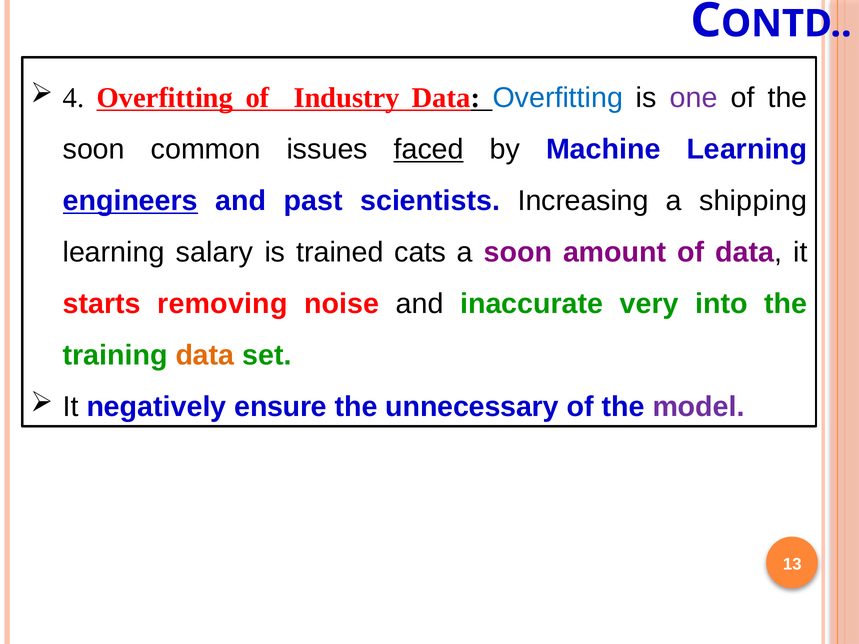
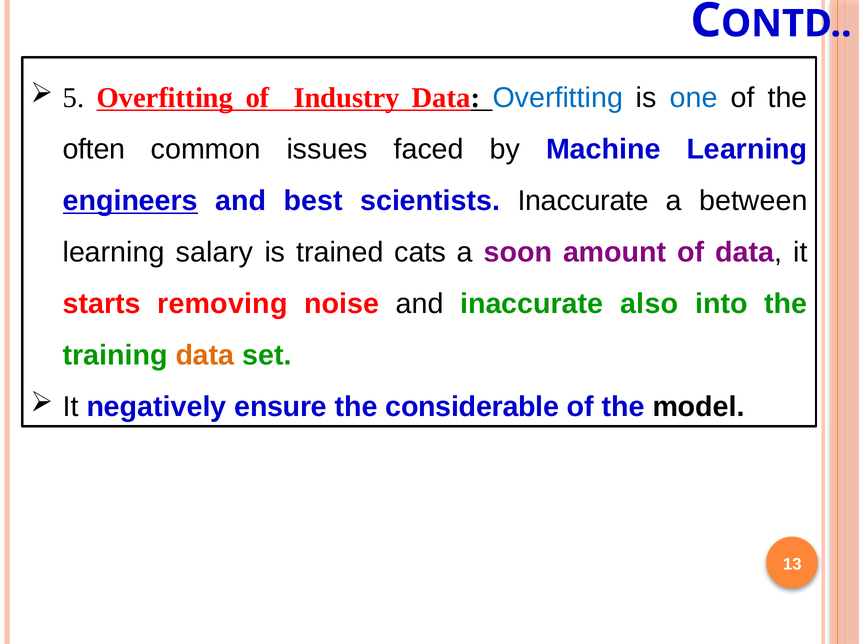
4: 4 -> 5
one colour: purple -> blue
soon at (94, 149): soon -> often
faced underline: present -> none
past: past -> best
scientists Increasing: Increasing -> Inaccurate
shipping: shipping -> between
very: very -> also
unnecessary: unnecessary -> considerable
model colour: purple -> black
